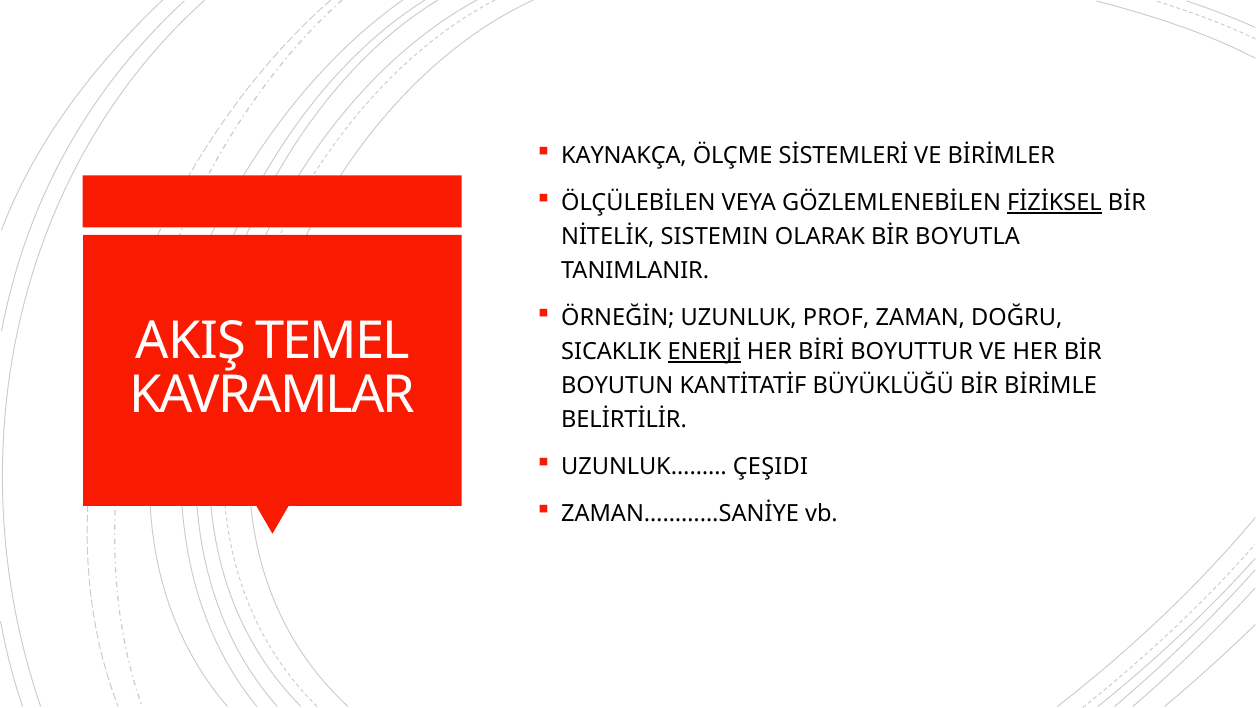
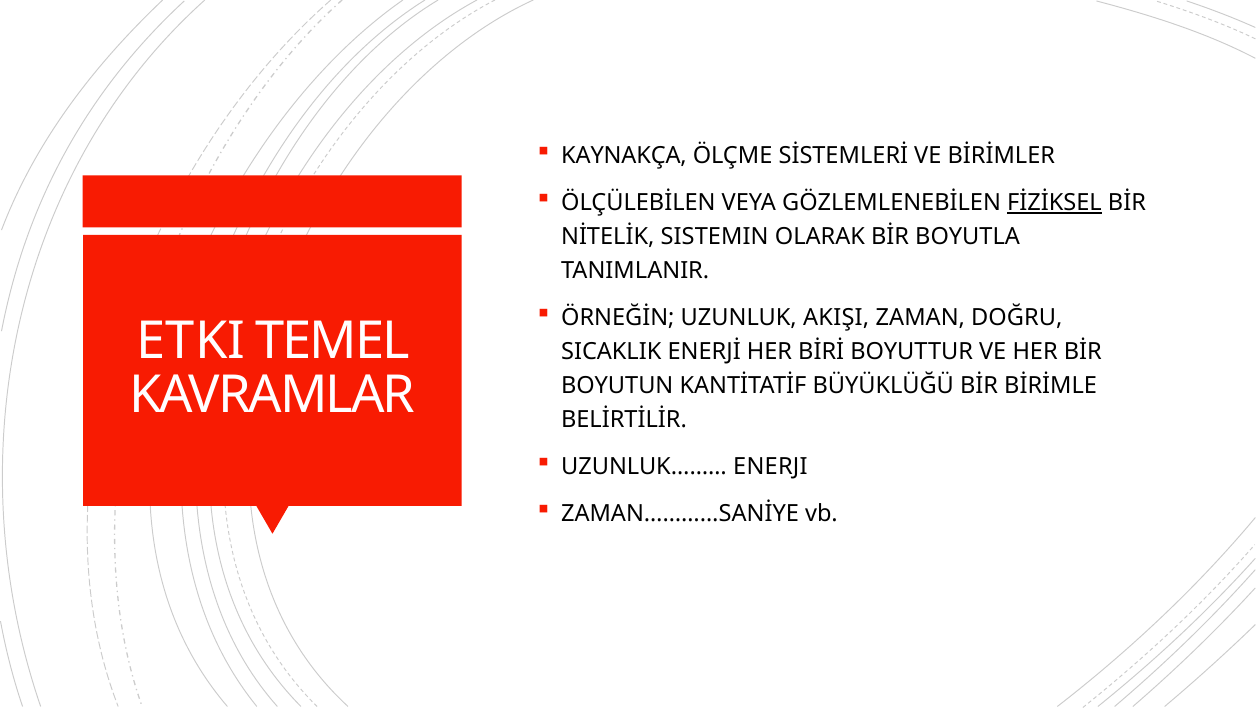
PROF: PROF -> AKIŞI
AKIŞ: AKIŞ -> ETKI
ENERJİ underline: present -> none
ÇEŞIDI: ÇEŞIDI -> ENERJI
